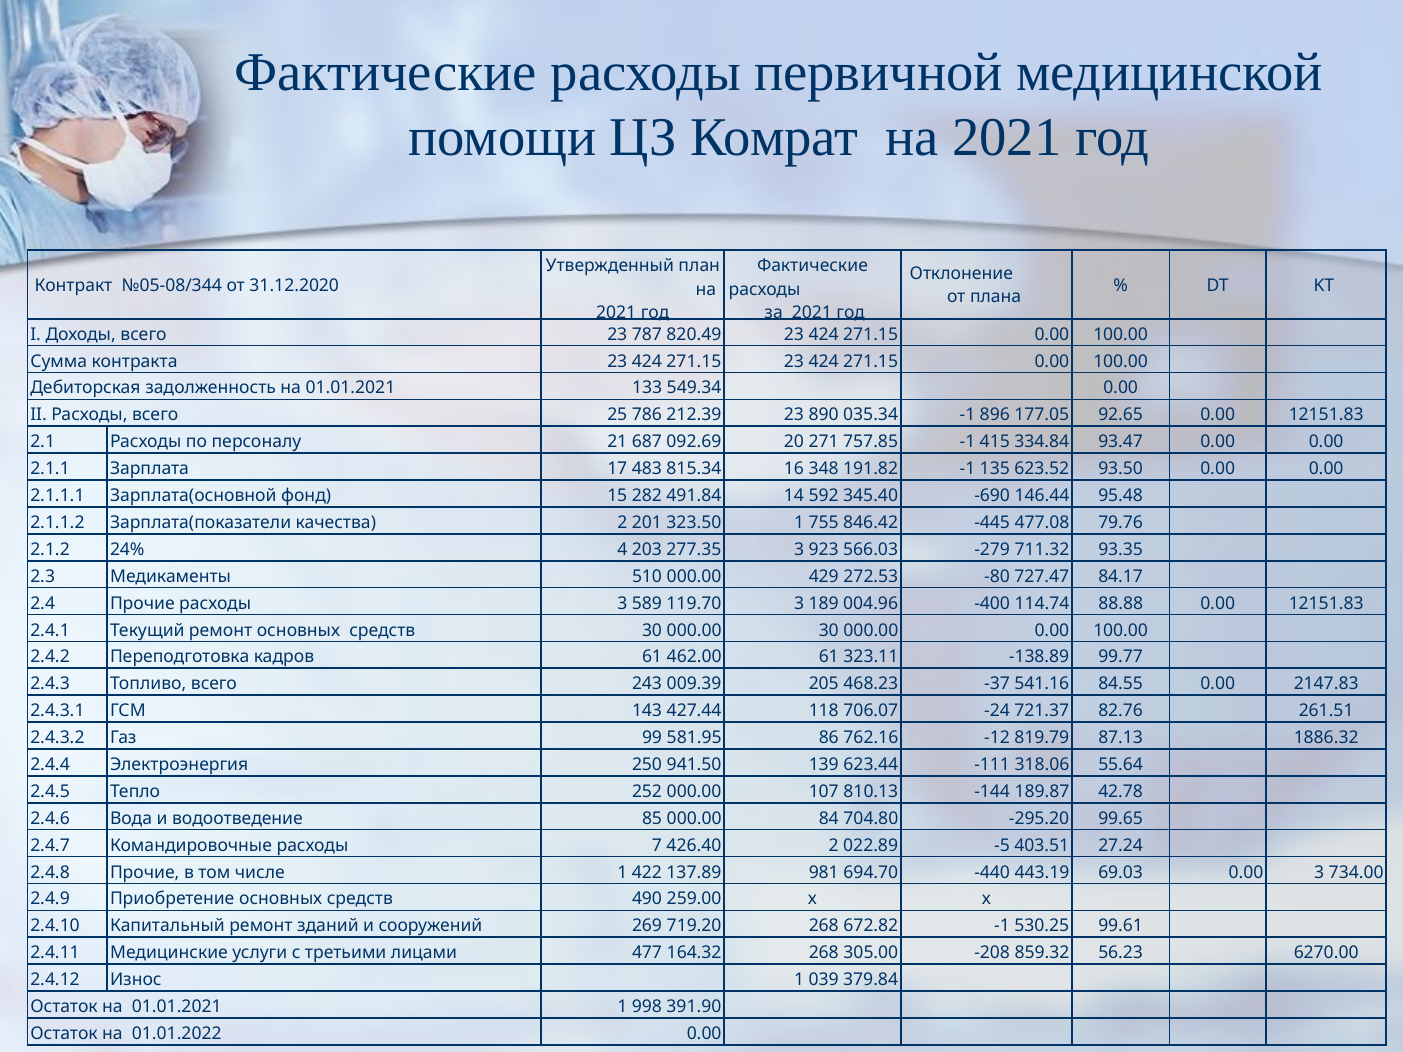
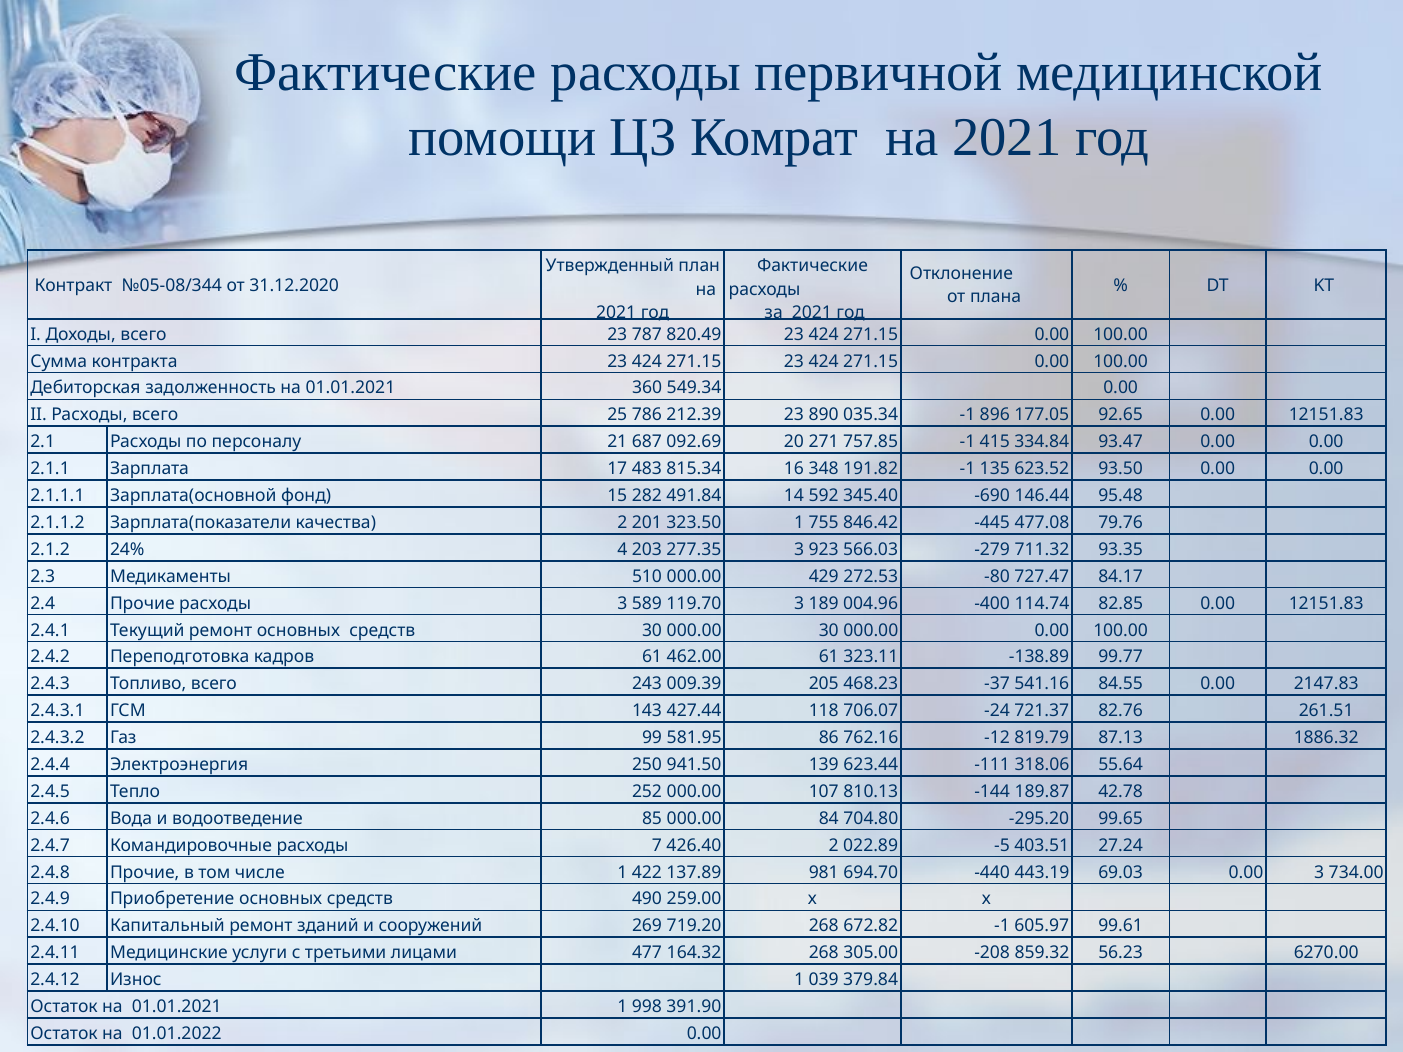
133: 133 -> 360
88.88: 88.88 -> 82.85
530.25: 530.25 -> 605.97
